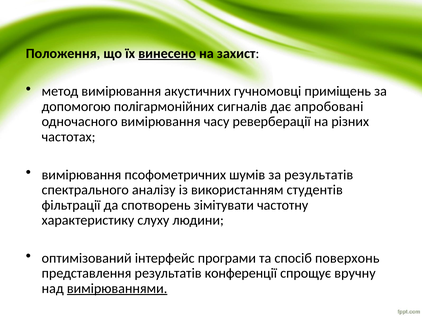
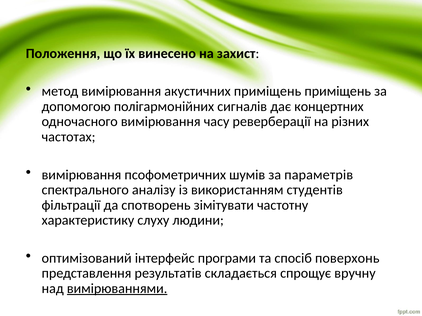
винесено underline: present -> none
акустичних гучномовці: гучномовці -> приміщень
апробовані: апробовані -> концертних
за результатів: результатів -> параметрів
конференції: конференції -> складається
